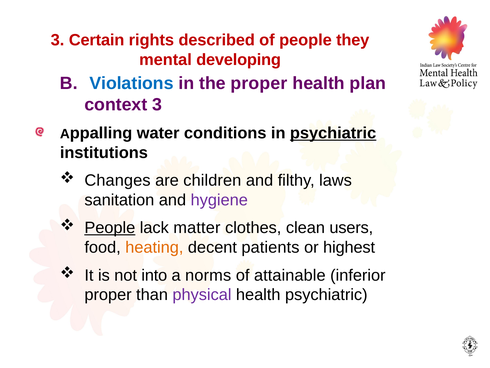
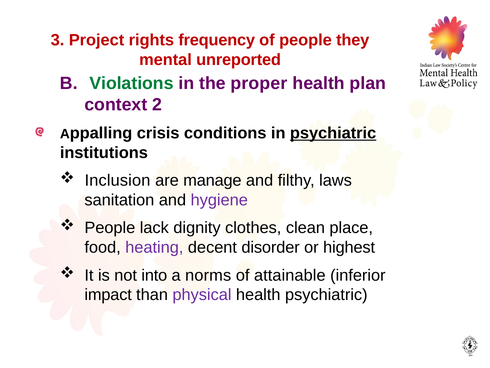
Certain: Certain -> Project
described: described -> frequency
developing: developing -> unreported
Violations colour: blue -> green
context 3: 3 -> 2
water: water -> crisis
Changes: Changes -> Inclusion
children: children -> manage
People at (110, 228) underline: present -> none
matter: matter -> dignity
users: users -> place
heating colour: orange -> purple
patients: patients -> disorder
proper at (108, 295): proper -> impact
